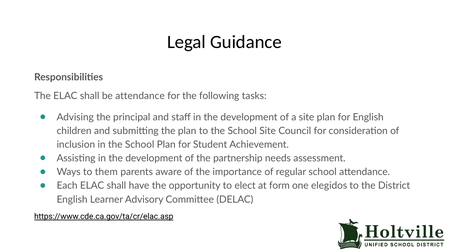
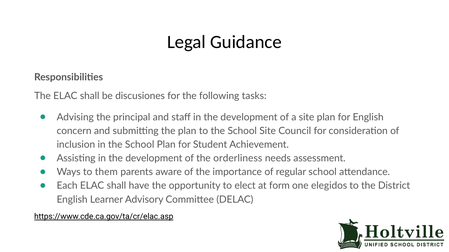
be attendance: attendance -> discusiones
children: children -> concern
partnership: partnership -> orderliness
